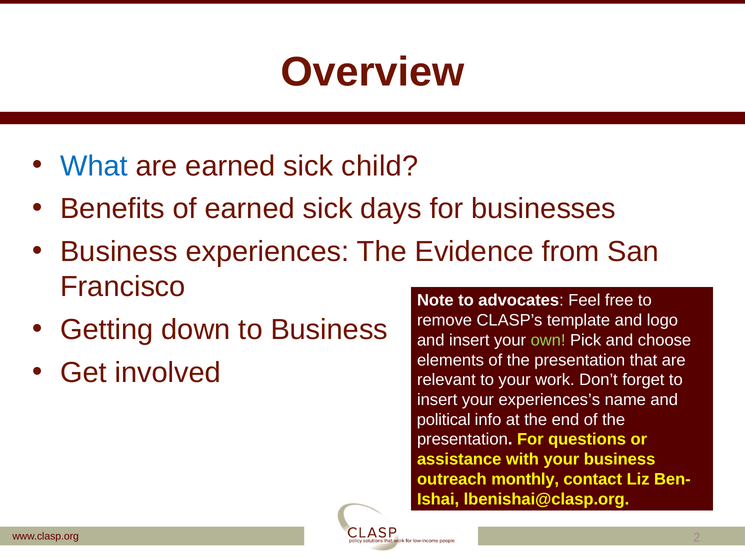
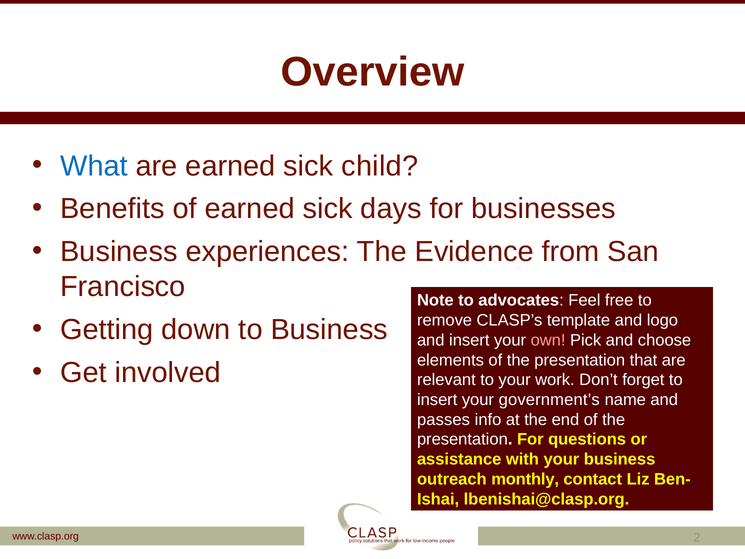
own colour: light green -> pink
experiences’s: experiences’s -> government’s
political: political -> passes
